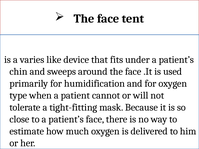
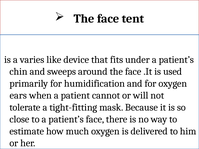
type: type -> ears
